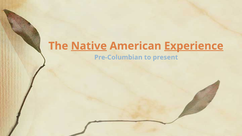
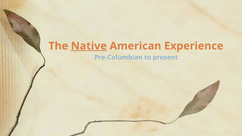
Experience underline: present -> none
